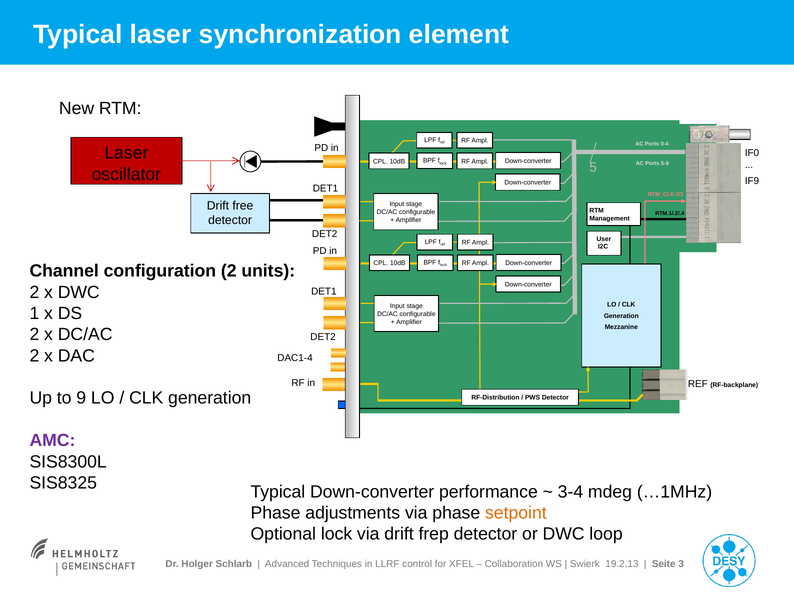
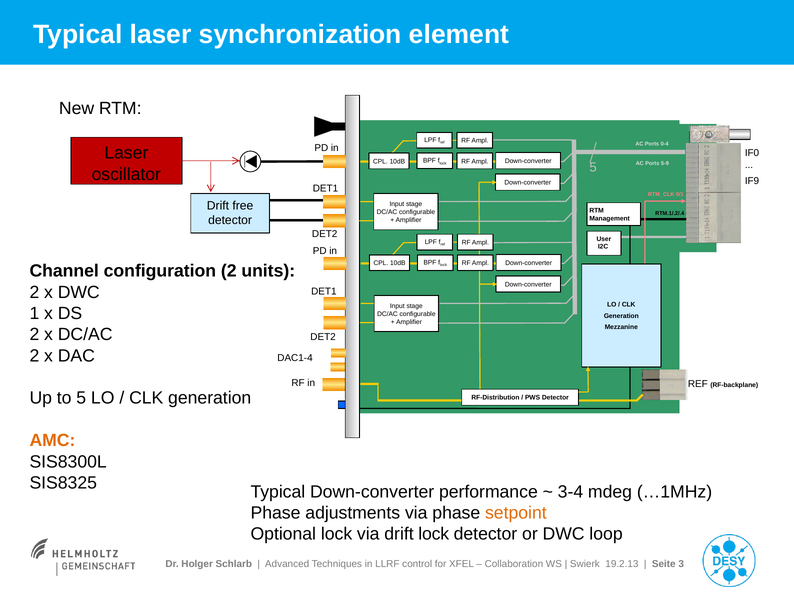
to 9: 9 -> 5
AMC colour: purple -> orange
drift frep: frep -> lock
